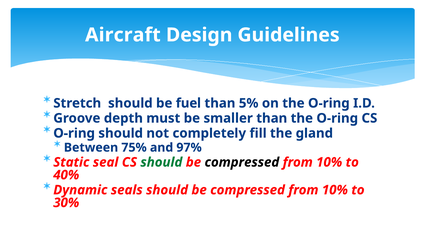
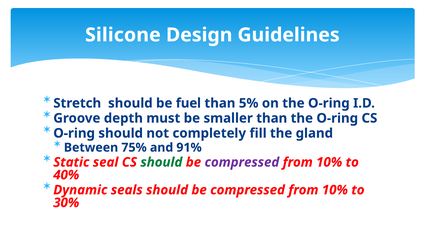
Aircraft: Aircraft -> Silicone
97%: 97% -> 91%
compressed at (242, 162) colour: black -> purple
